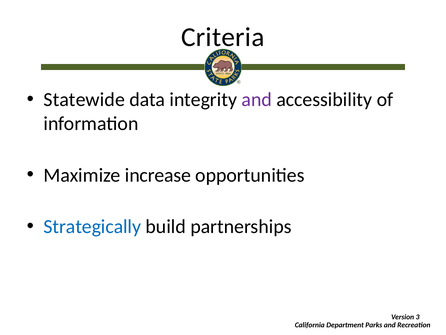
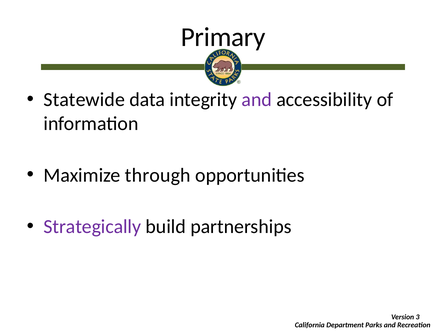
Criteria: Criteria -> Primary
increase: increase -> through
Strategically colour: blue -> purple
